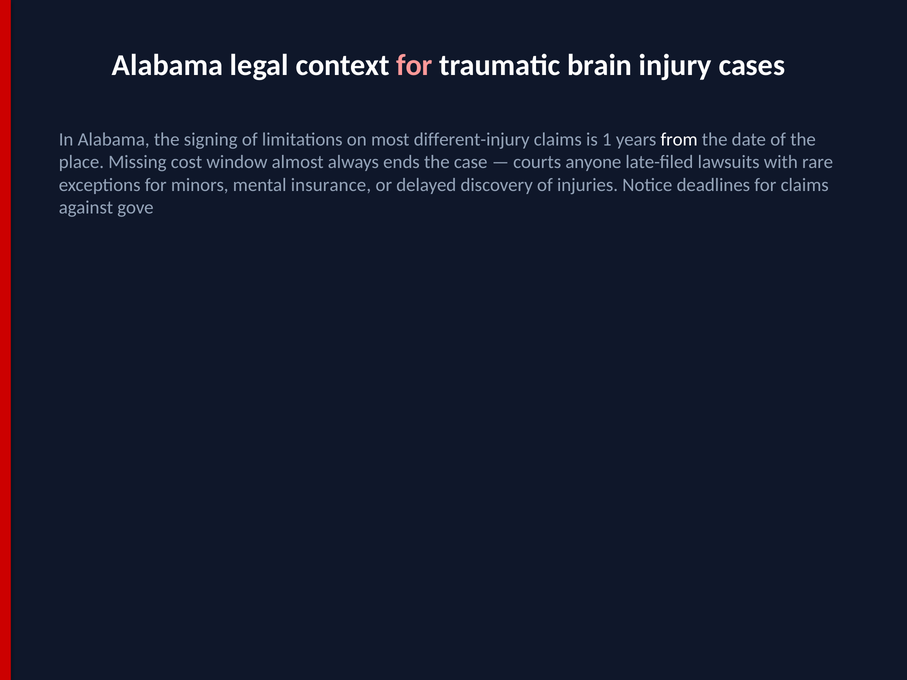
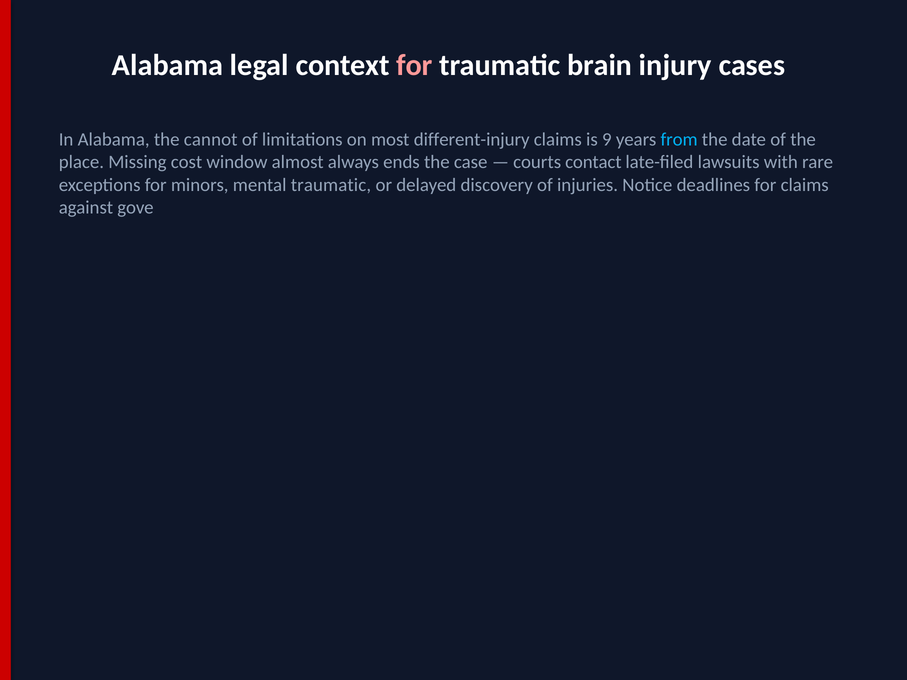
signing: signing -> cannot
1: 1 -> 9
from colour: white -> light blue
anyone: anyone -> contact
mental insurance: insurance -> traumatic
